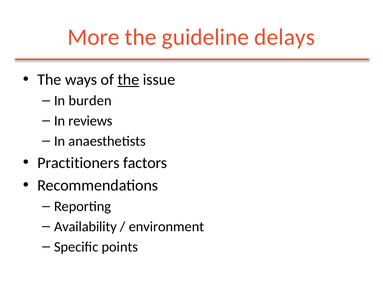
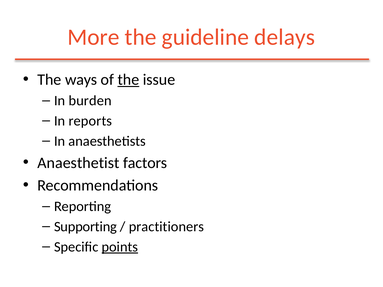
reviews: reviews -> reports
Practitioners: Practitioners -> Anaesthetist
Availability: Availability -> Supporting
environment: environment -> practitioners
points underline: none -> present
